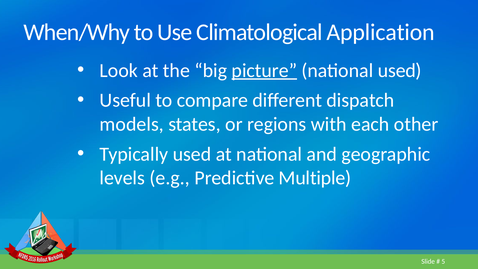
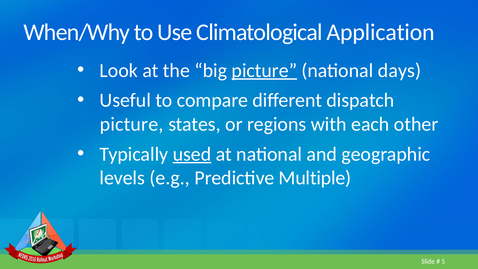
national used: used -> days
models at (132, 124): models -> picture
used at (192, 154) underline: none -> present
